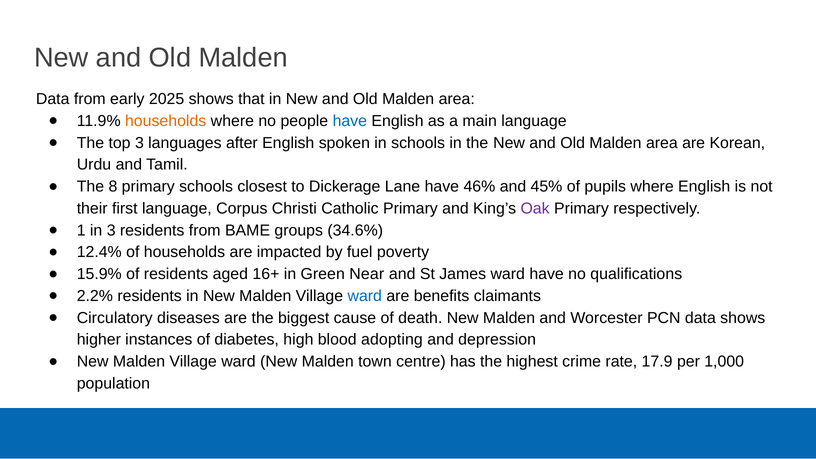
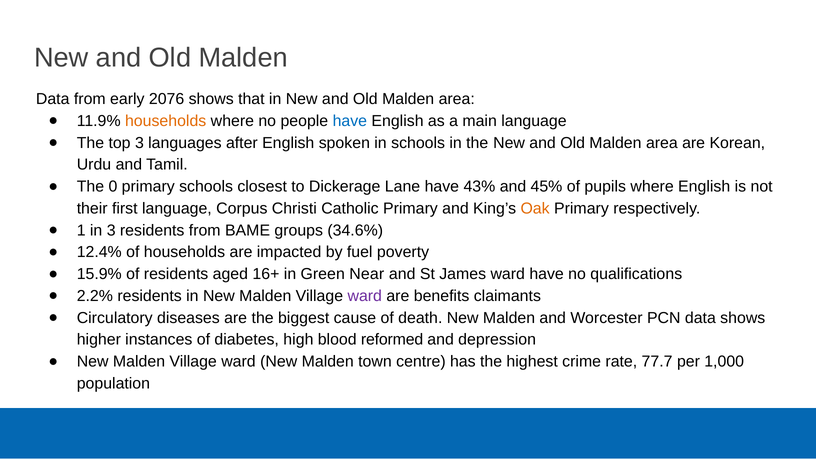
2025: 2025 -> 2076
8: 8 -> 0
46%: 46% -> 43%
Oak colour: purple -> orange
ward at (365, 296) colour: blue -> purple
adopting: adopting -> reformed
17.9: 17.9 -> 77.7
